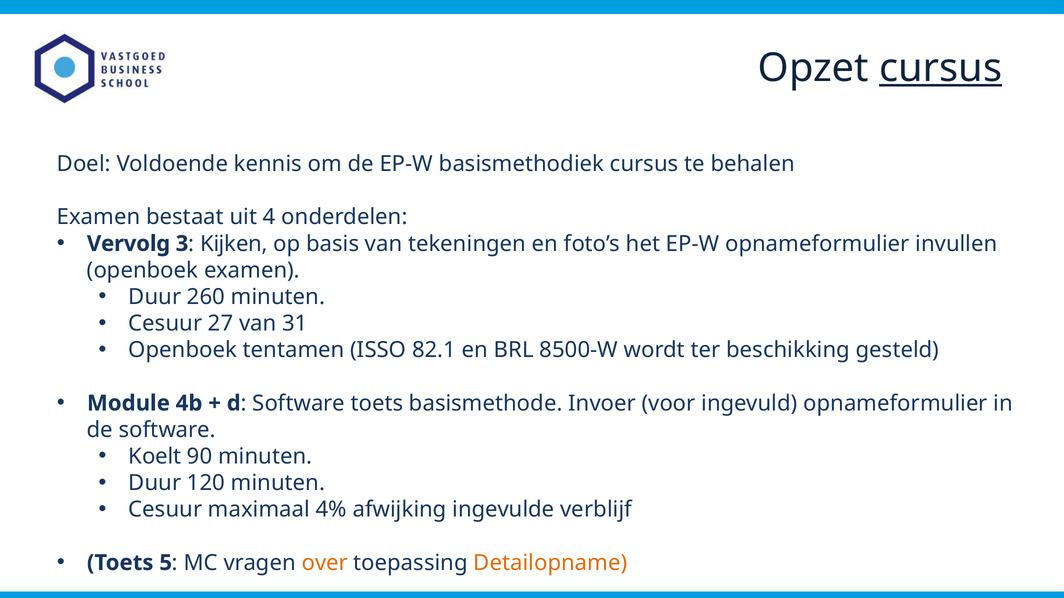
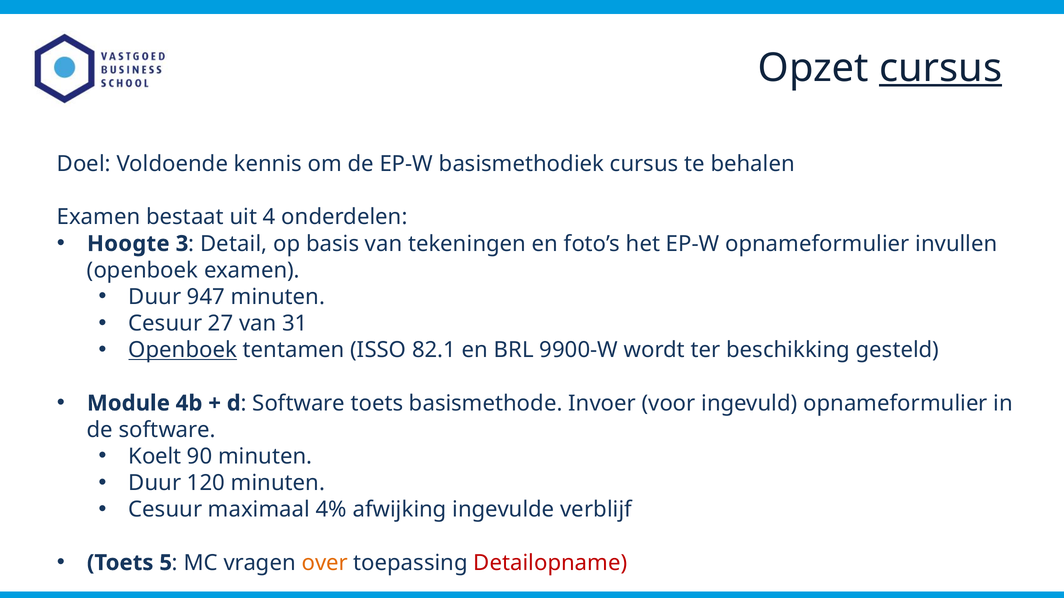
Vervolg: Vervolg -> Hoogte
Kijken: Kijken -> Detail
260: 260 -> 947
Openboek at (183, 350) underline: none -> present
8500-W: 8500-W -> 9900-W
Detailopname colour: orange -> red
